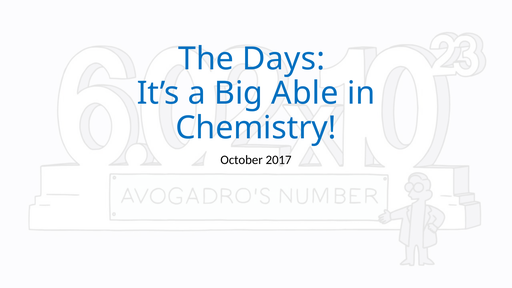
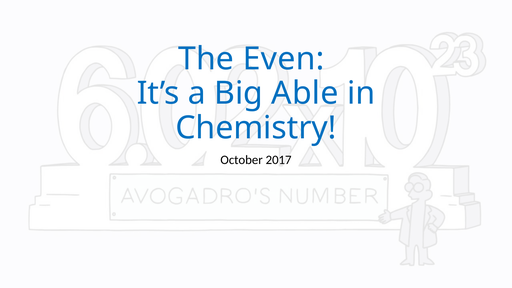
Days: Days -> Even
